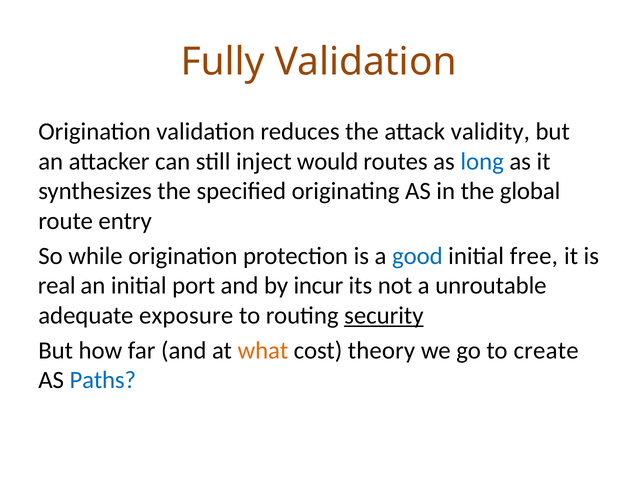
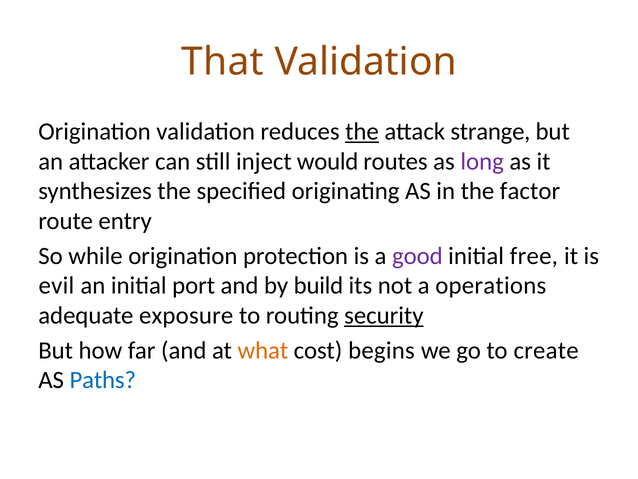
Fully: Fully -> That
the at (362, 131) underline: none -> present
validity: validity -> strange
long colour: blue -> purple
global: global -> factor
good colour: blue -> purple
real: real -> evil
incur: incur -> build
unroutable: unroutable -> operations
theory: theory -> begins
